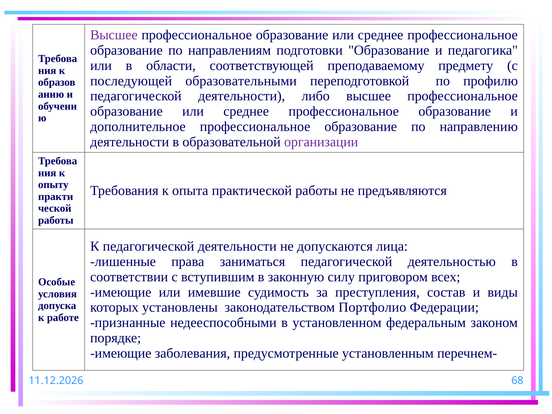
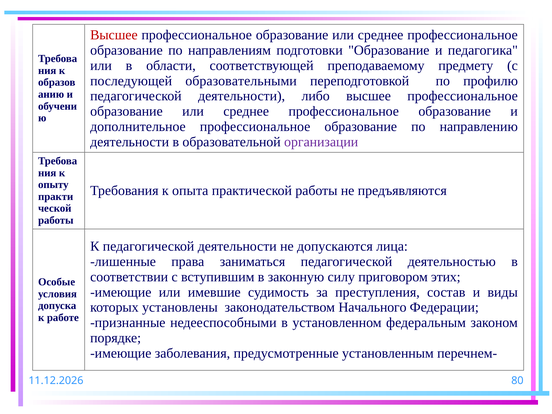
Высшее at (114, 35) colour: purple -> red
всех: всех -> этих
Портфолио: Портфолио -> Начального
68: 68 -> 80
